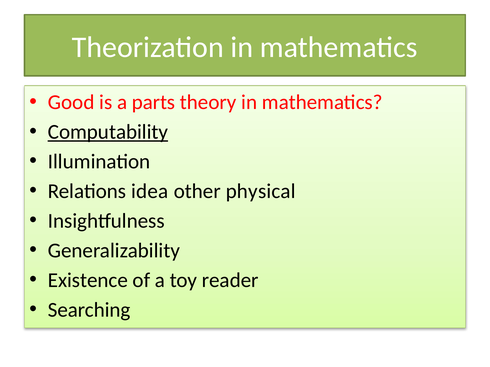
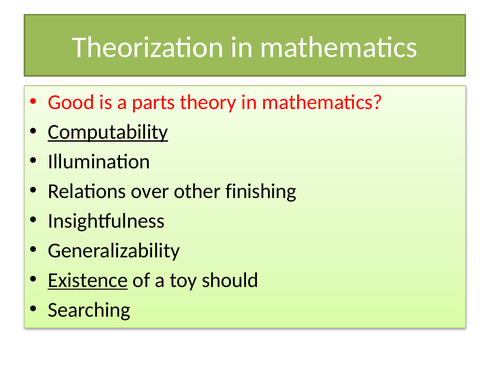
idea: idea -> over
physical: physical -> finishing
Existence underline: none -> present
reader: reader -> should
